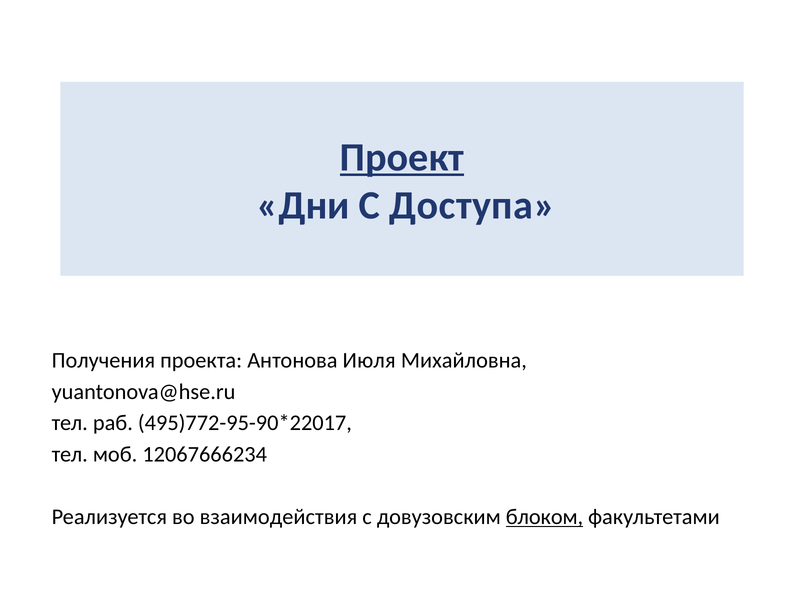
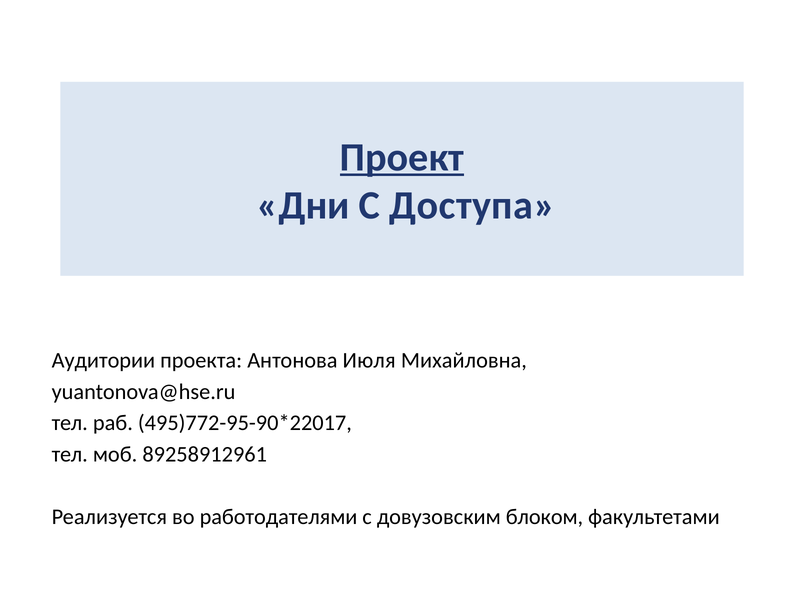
Получения: Получения -> Аудитории
12067666234: 12067666234 -> 89258912961
взаимодействия: взаимодействия -> работодателями
блоком underline: present -> none
